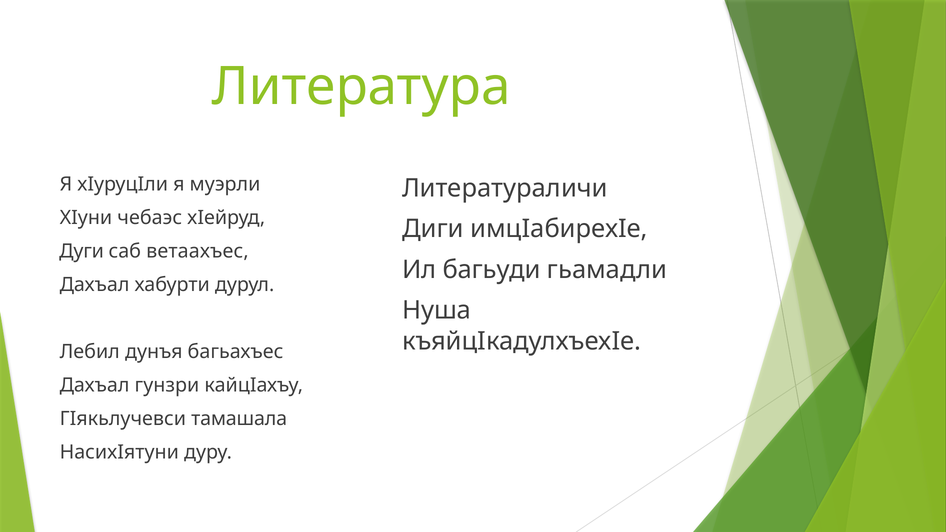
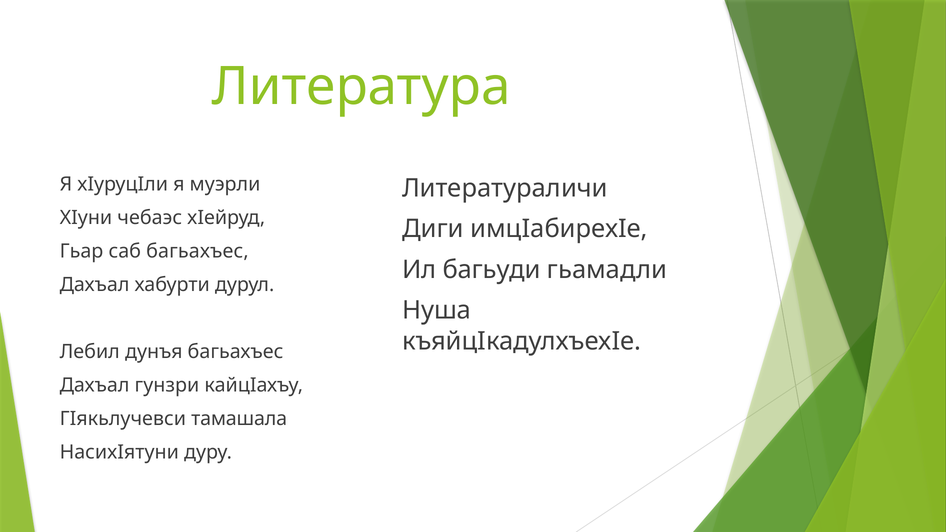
Дуги: Дуги -> Гьар
саб ветаахъес: ветаахъес -> багьахъес
